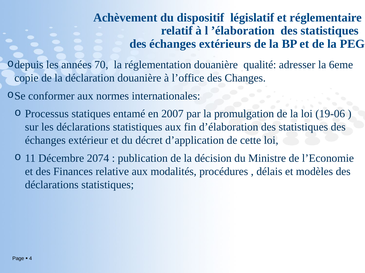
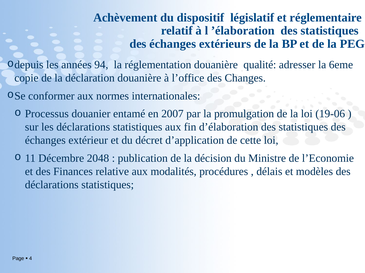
70: 70 -> 94
statiques: statiques -> douanier
2074: 2074 -> 2048
